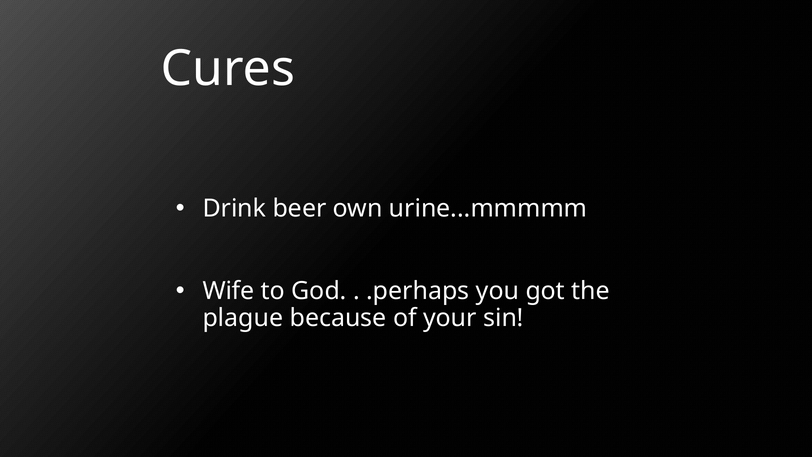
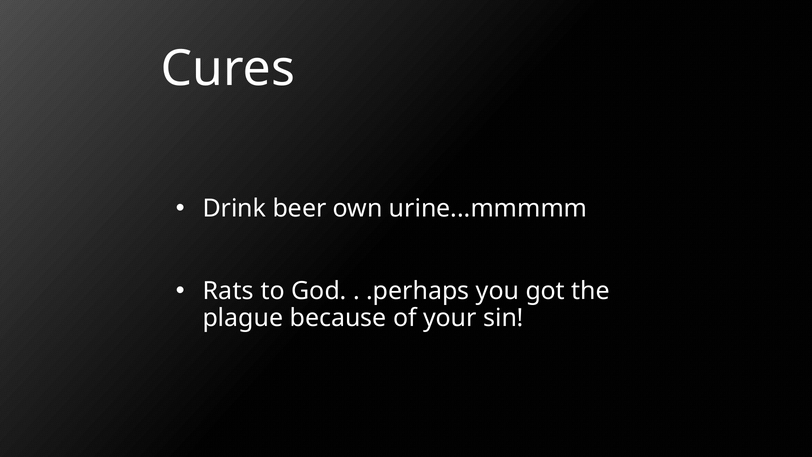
Wife: Wife -> Rats
